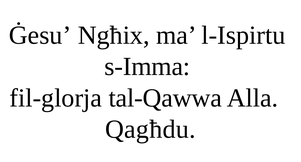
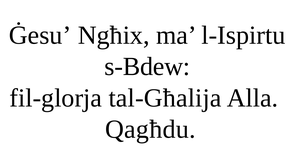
s-Imma: s-Imma -> s-Bdew
tal-Qawwa: tal-Qawwa -> tal-Għalija
